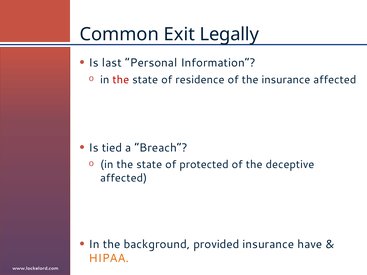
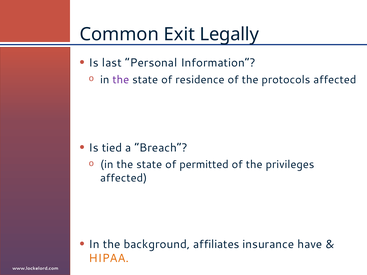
the at (121, 80) colour: red -> purple
the insurance: insurance -> protocols
protected: protected -> permitted
deceptive: deceptive -> privileges
provided: provided -> affiliates
